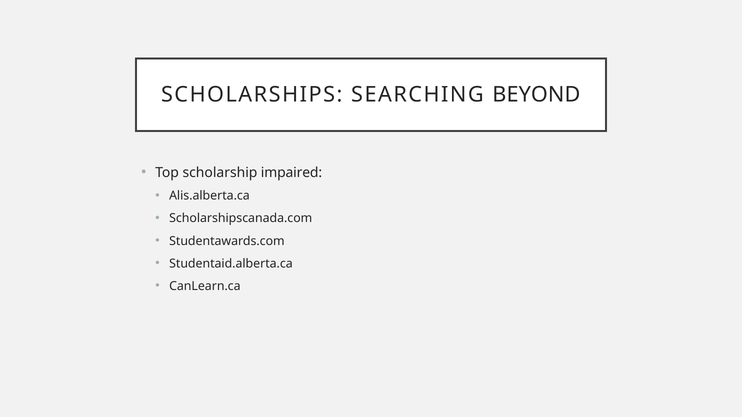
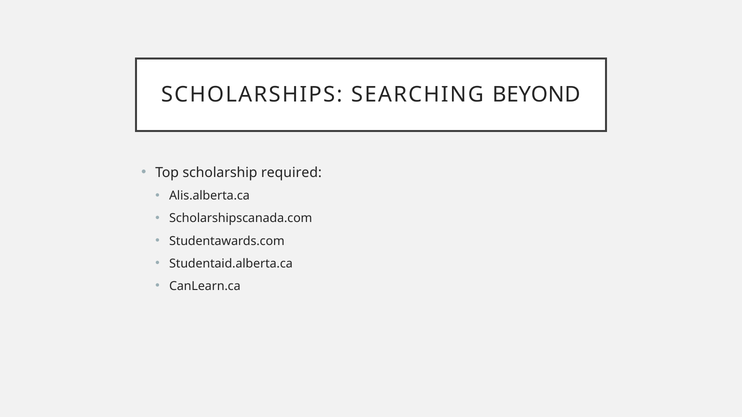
impaired: impaired -> required
